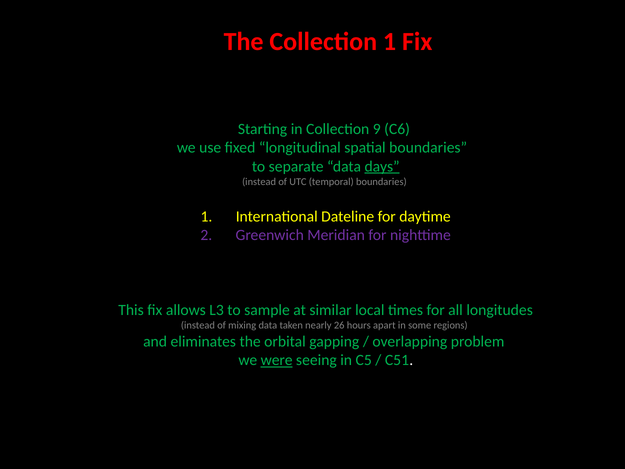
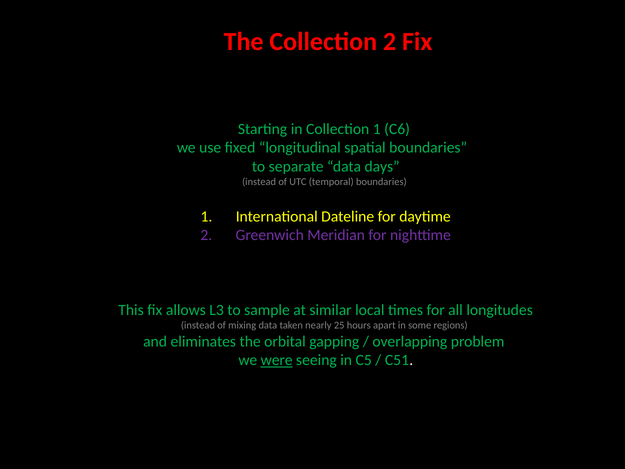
Collection 1: 1 -> 2
Collection 9: 9 -> 1
days underline: present -> none
26: 26 -> 25
